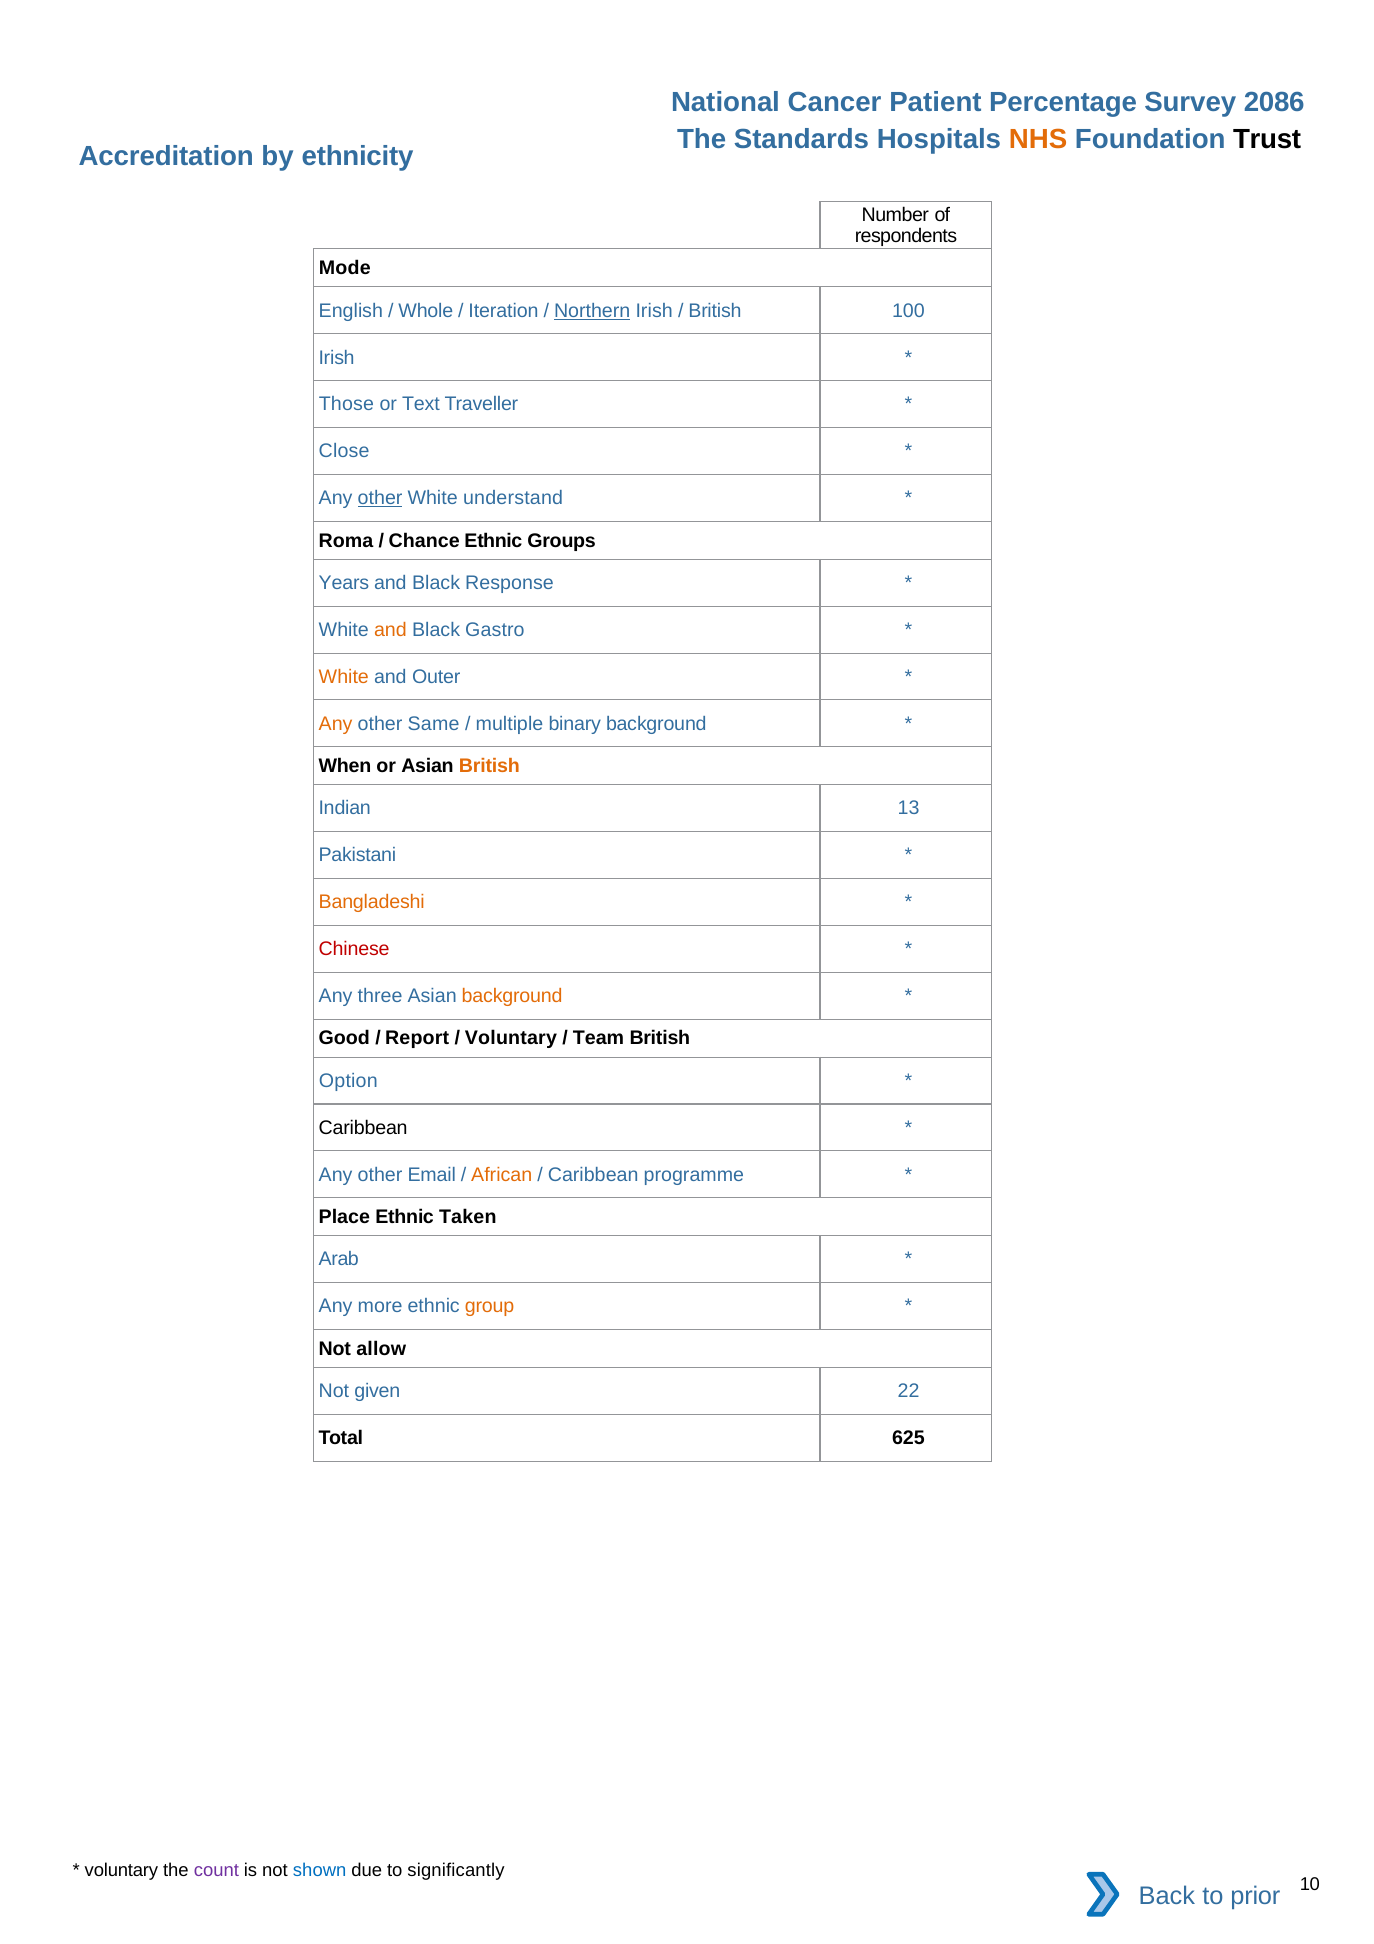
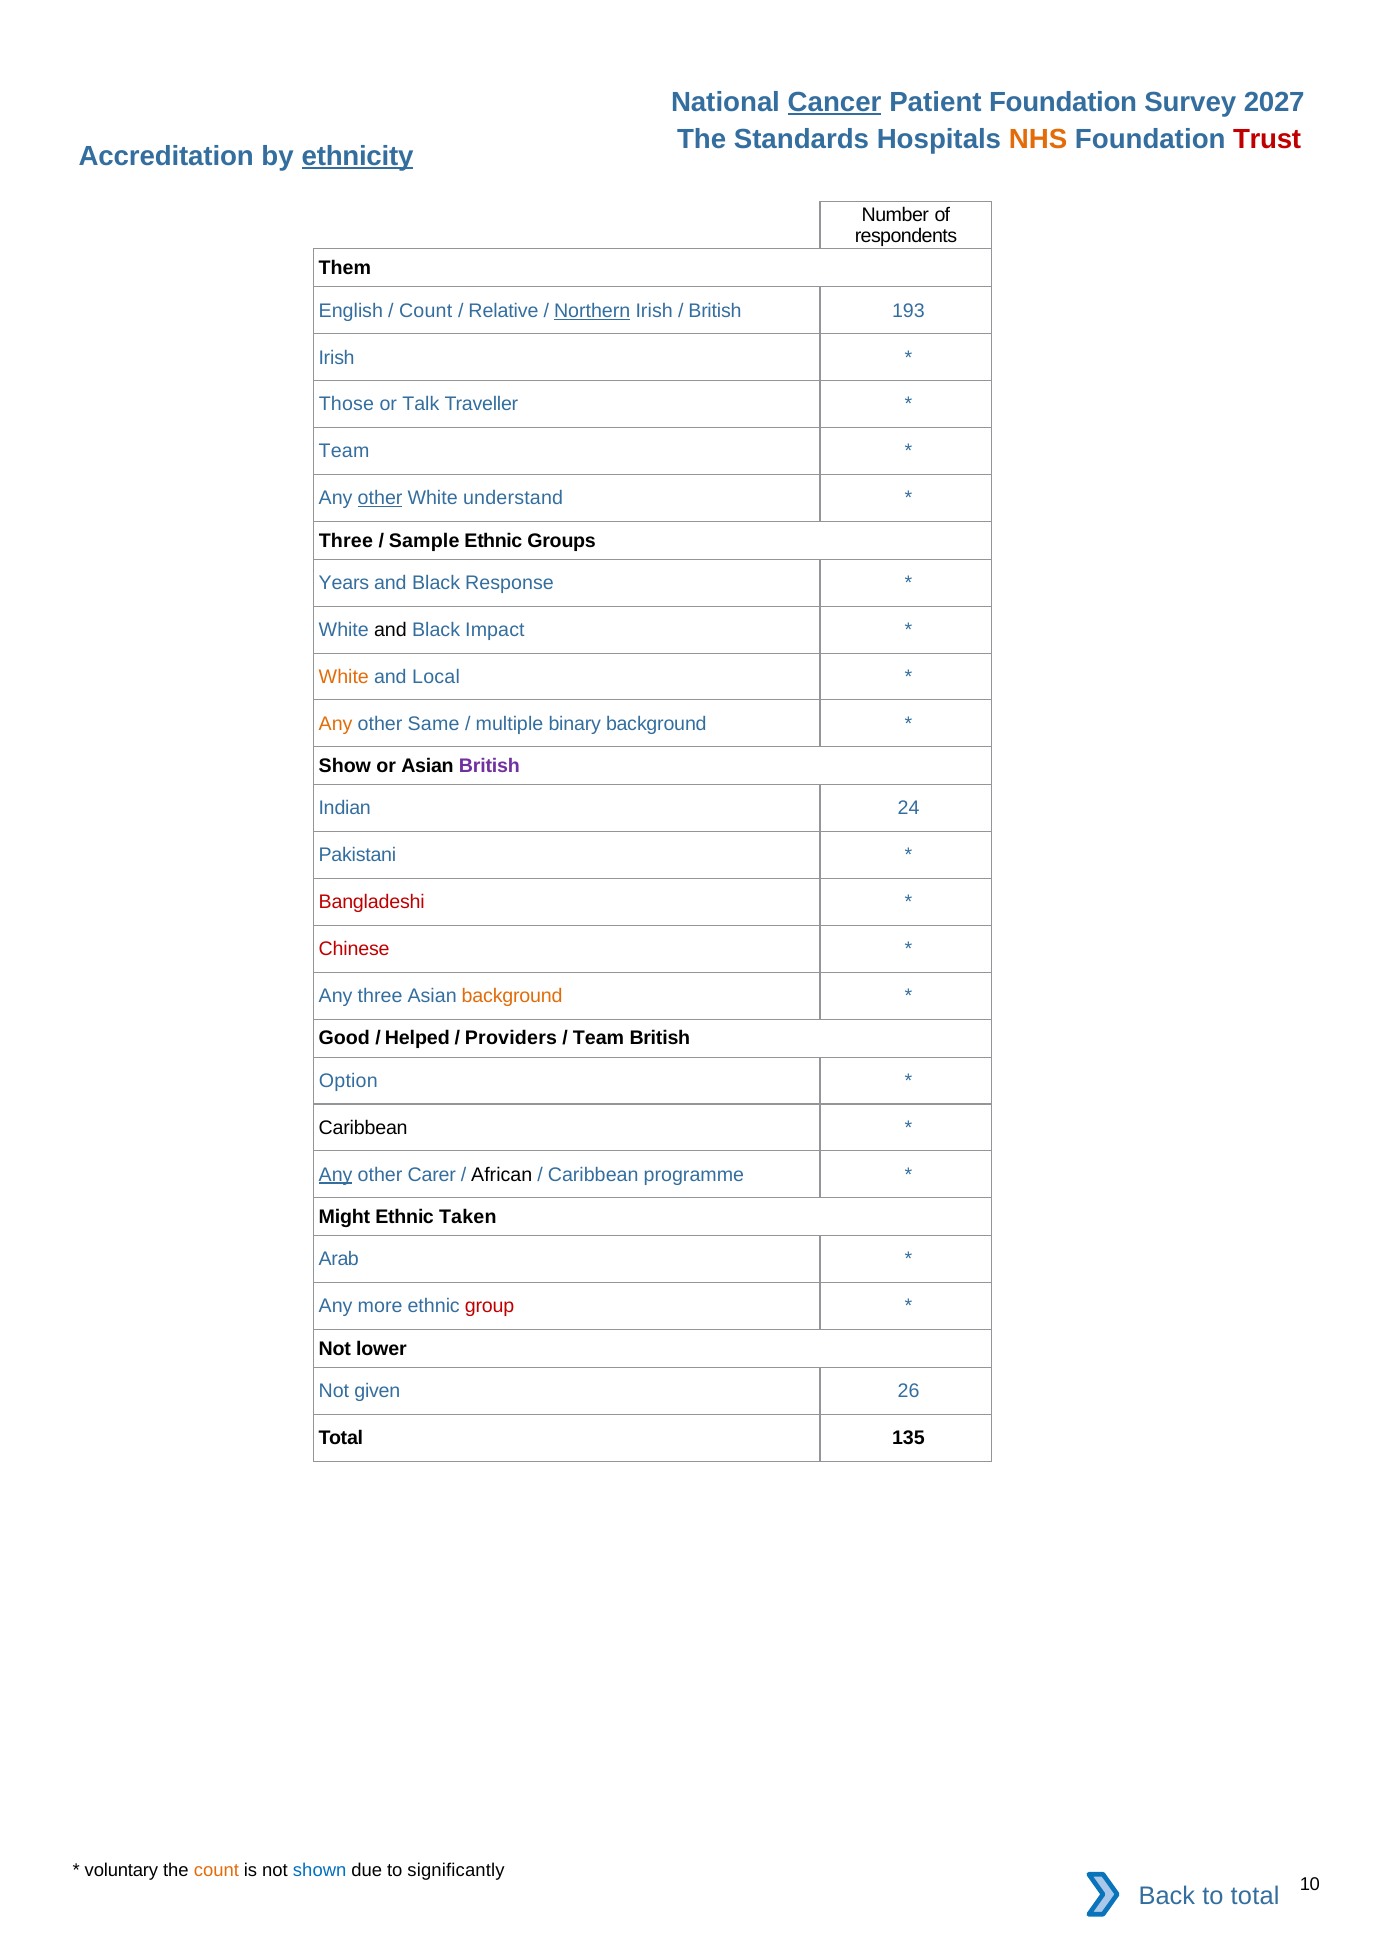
Cancer underline: none -> present
Patient Percentage: Percentage -> Foundation
2086: 2086 -> 2027
Trust colour: black -> red
ethnicity underline: none -> present
Mode: Mode -> Them
Whole at (426, 311): Whole -> Count
Iteration: Iteration -> Relative
100: 100 -> 193
Text: Text -> Talk
Close at (344, 451): Close -> Team
Roma at (346, 541): Roma -> Three
Chance: Chance -> Sample
and at (390, 630) colour: orange -> black
Gastro: Gastro -> Impact
Outer: Outer -> Local
When: When -> Show
British at (489, 766) colour: orange -> purple
13: 13 -> 24
Bangladeshi colour: orange -> red
Report: Report -> Helped
Voluntary at (511, 1039): Voluntary -> Providers
Any at (336, 1175) underline: none -> present
Email: Email -> Carer
African colour: orange -> black
Place: Place -> Might
group colour: orange -> red
allow: allow -> lower
22: 22 -> 26
625: 625 -> 135
count at (216, 1871) colour: purple -> orange
to prior: prior -> total
